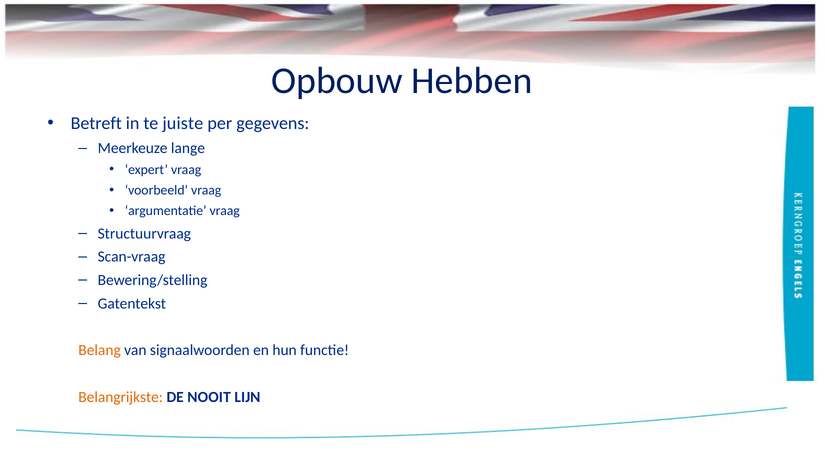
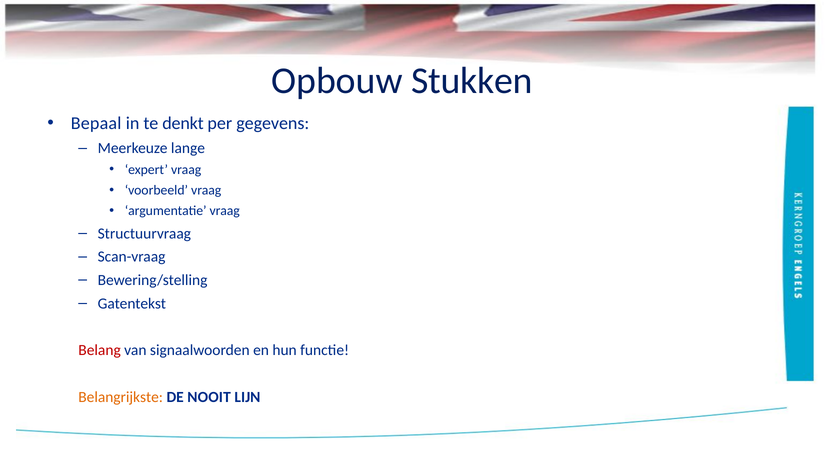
Hebben: Hebben -> Stukken
Betreft: Betreft -> Bepaal
juiste: juiste -> denkt
Belang colour: orange -> red
